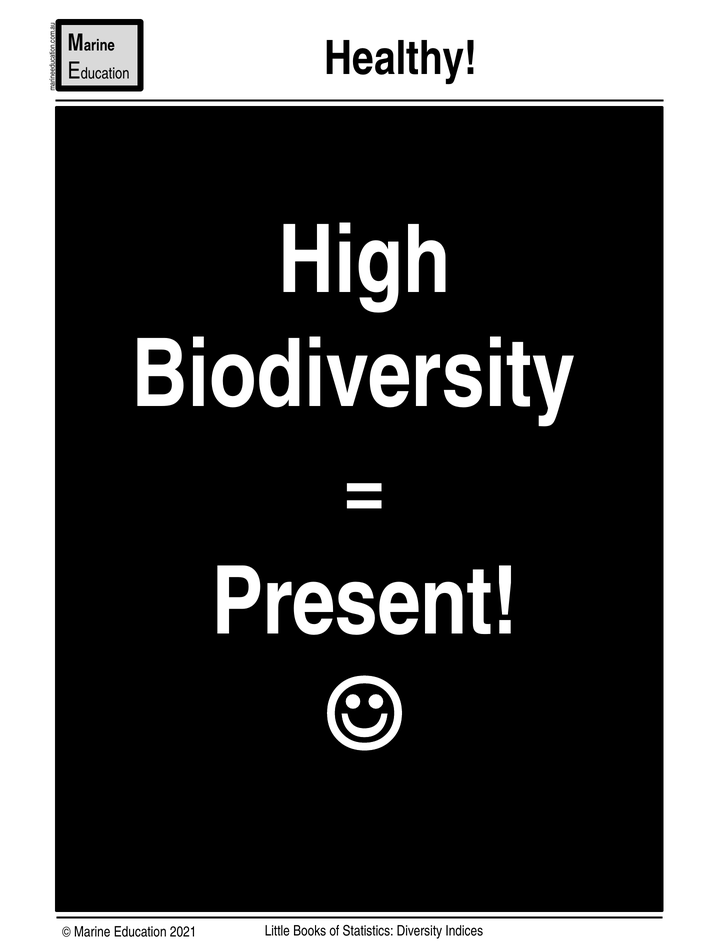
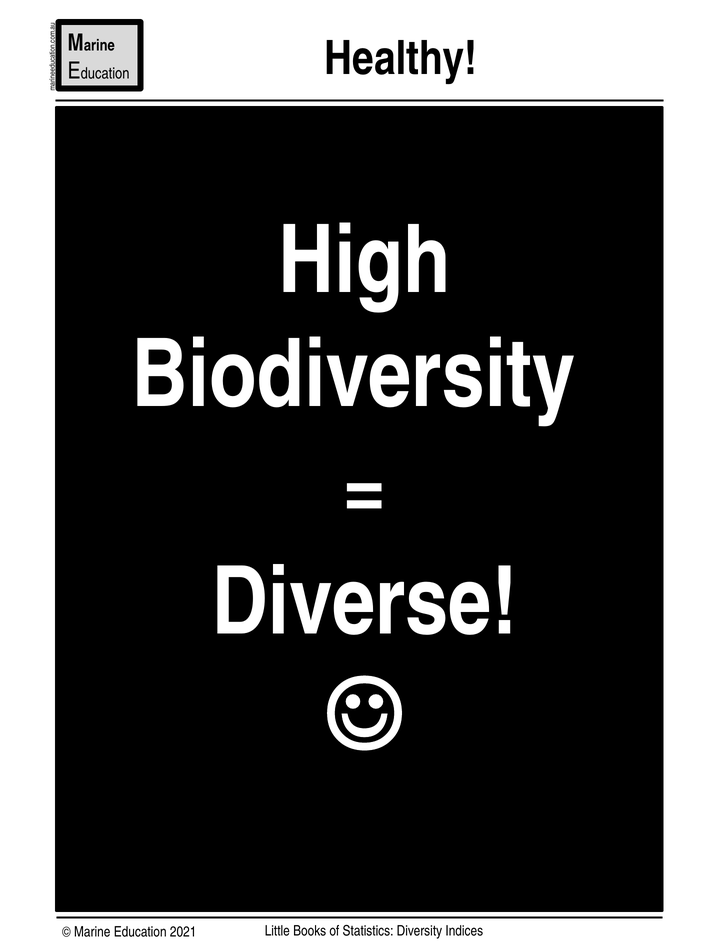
Present: Present -> Diverse
